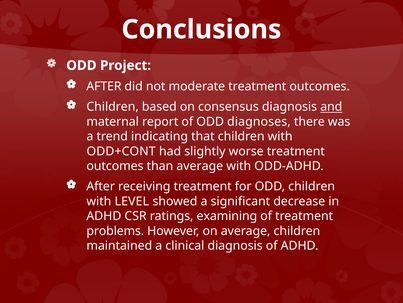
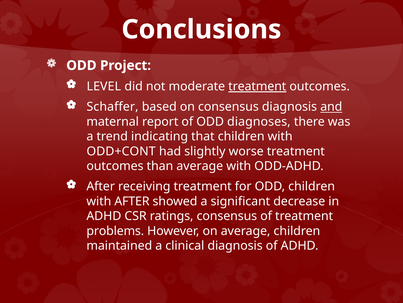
AFTER at (104, 86): AFTER -> LEVEL
treatment at (257, 86) underline: none -> present
Children at (113, 107): Children -> Schaffer
with LEVEL: LEVEL -> AFTER
ratings examining: examining -> consensus
